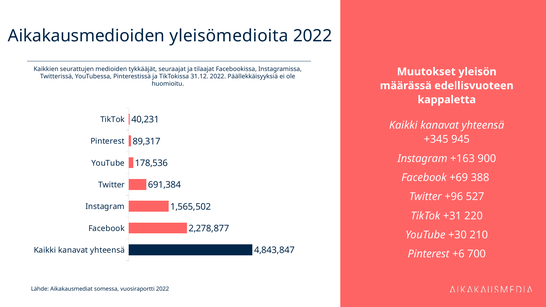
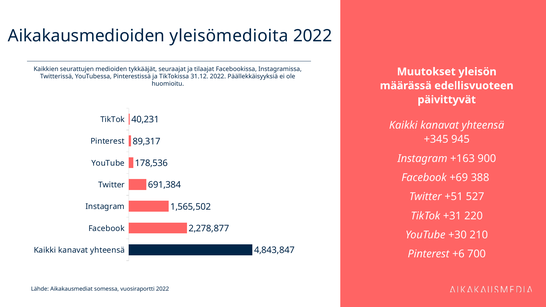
kappaletta: kappaletta -> päivittyvät
+96: +96 -> +51
